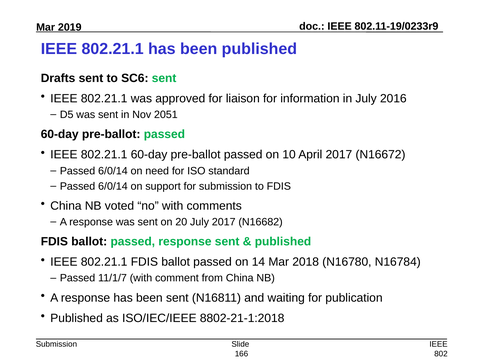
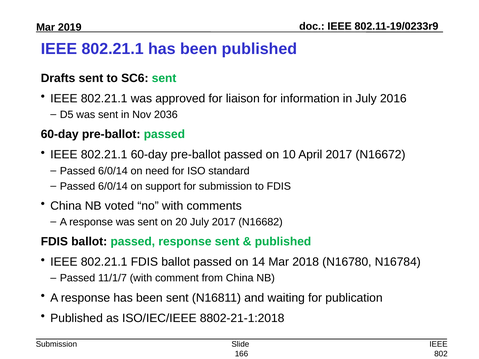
2051: 2051 -> 2036
